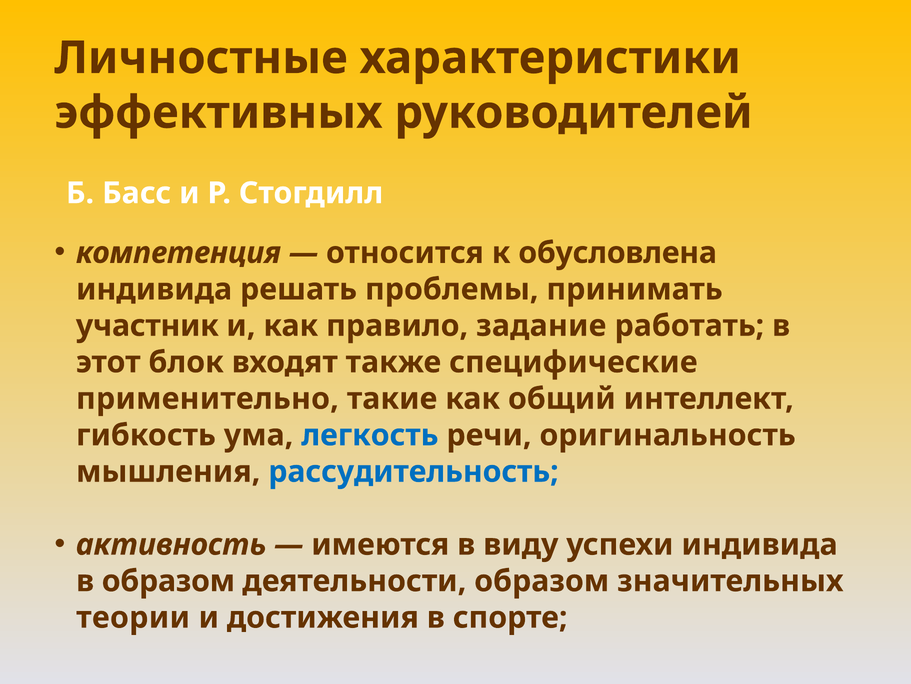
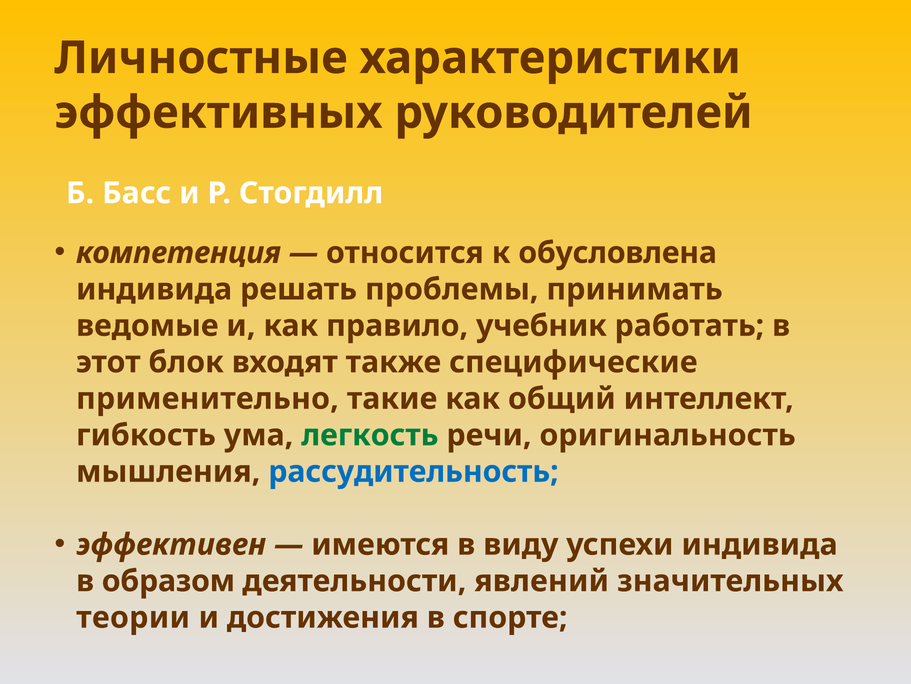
участник: участник -> ведомые
задание: задание -> учебник
легкость colour: blue -> green
активность: активность -> эффективен
деятельности образом: образом -> явлений
